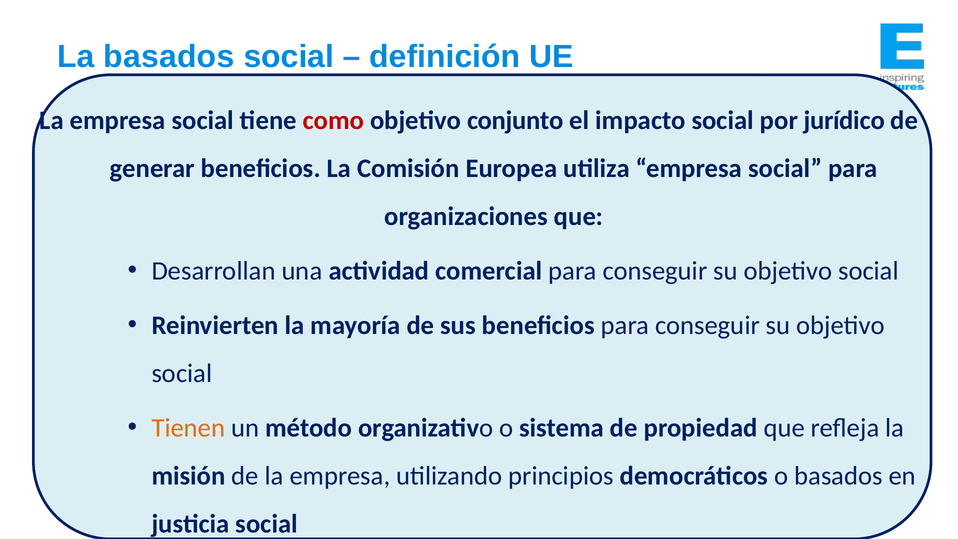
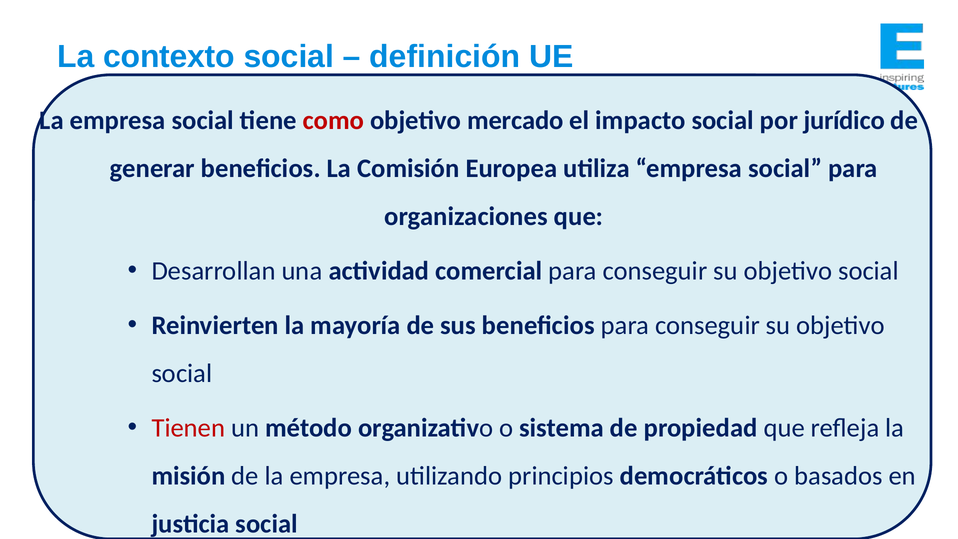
La basados: basados -> contexto
conjunto: conjunto -> mercado
Tienen colour: orange -> red
